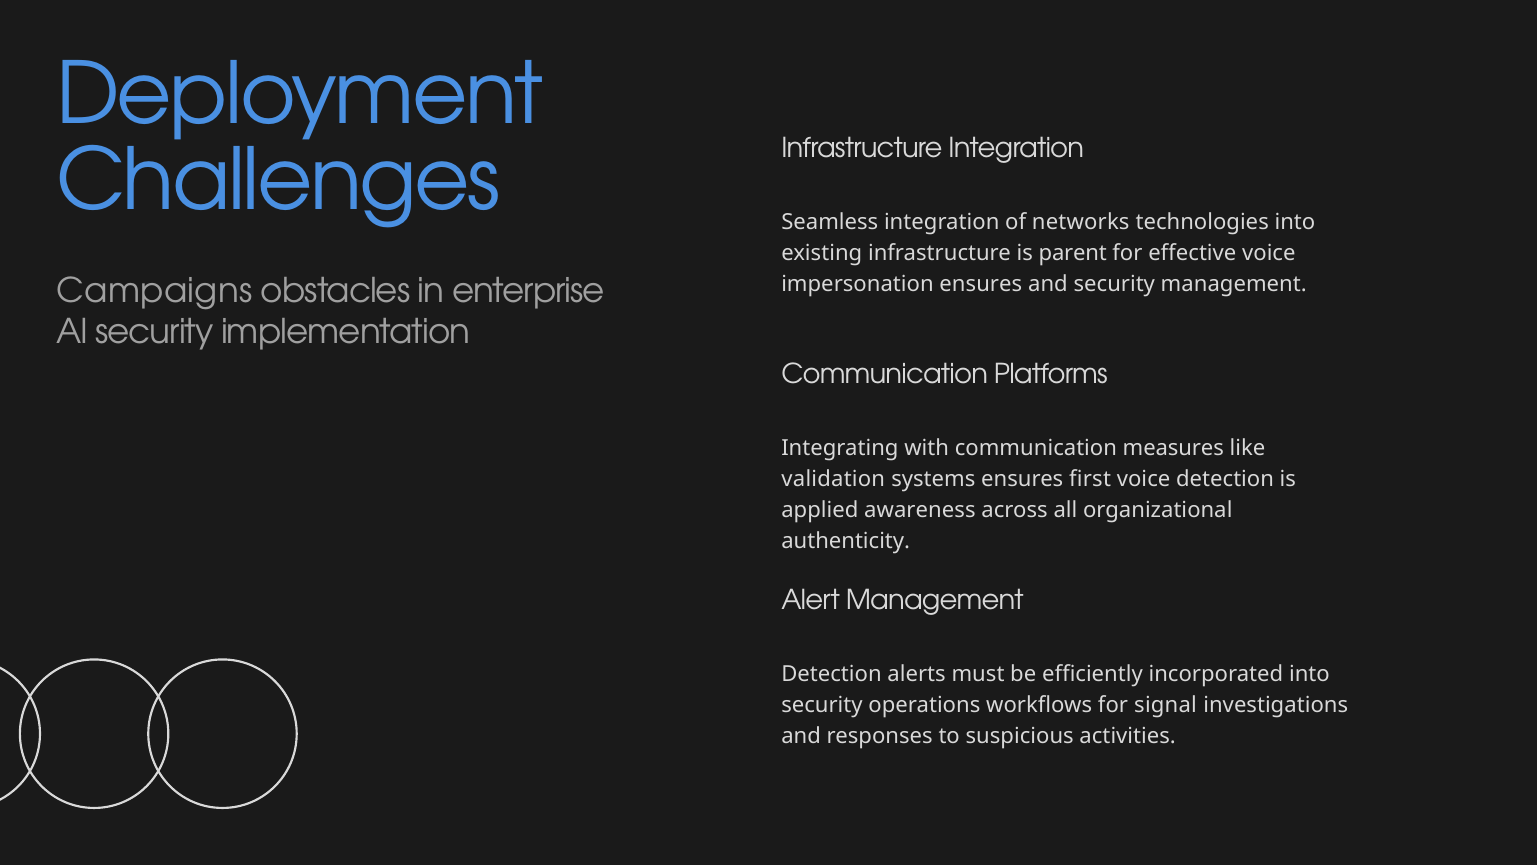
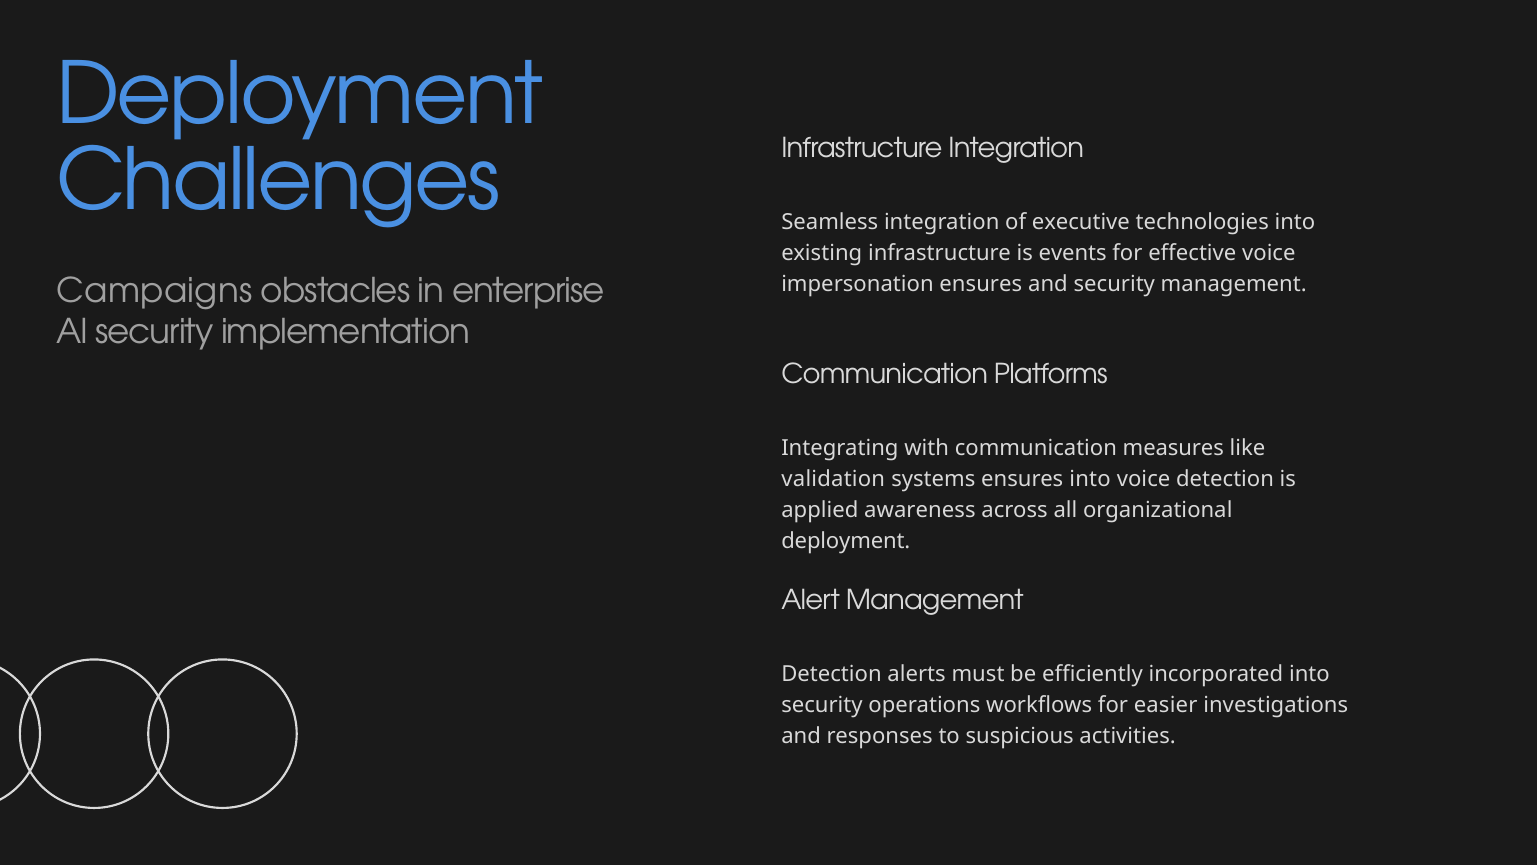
networks: networks -> executive
parent: parent -> events
ensures first: first -> into
authenticity at (846, 541): authenticity -> deployment
signal: signal -> easier
